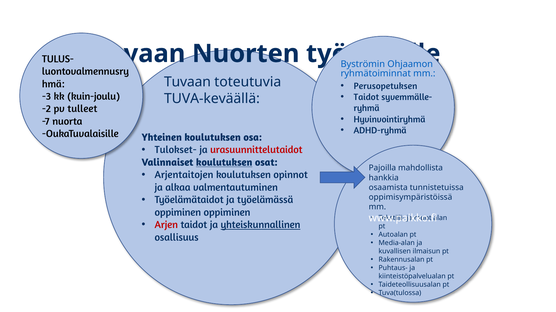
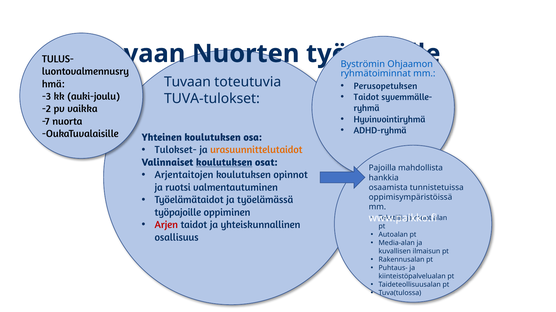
kuin-joulu: kuin-joulu -> auki-joulu
TUVA-keväällä: TUVA-keväällä -> TUVA-tulokset
tulleet: tulleet -> vaikka
urasuunnittelutaidot colour: red -> orange
alkaa: alkaa -> ruotsi
oppiminen at (178, 213): oppiminen -> työpajoille
yhteiskunnallinen underline: present -> none
